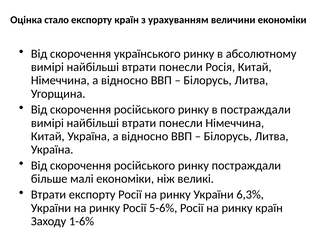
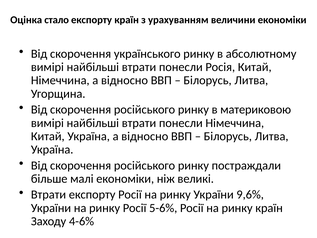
в постраждали: постраждали -> материковою
6,3%: 6,3% -> 9,6%
1-6%: 1-6% -> 4-6%
